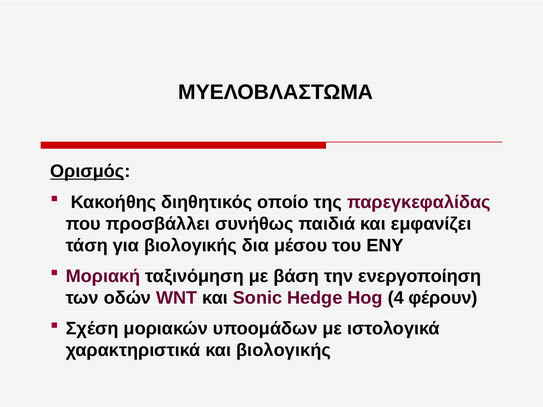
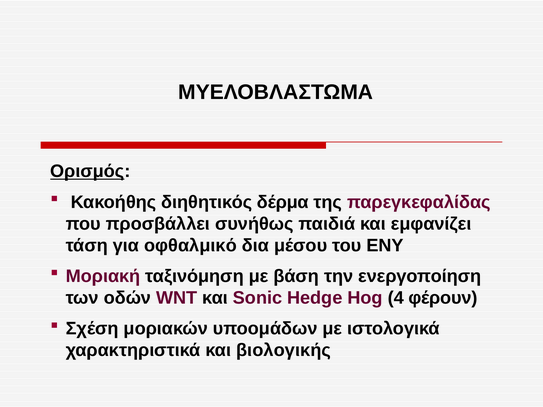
οποίο: οποίο -> δέρμα
για βιολογικής: βιολογικής -> οφθαλμικό
